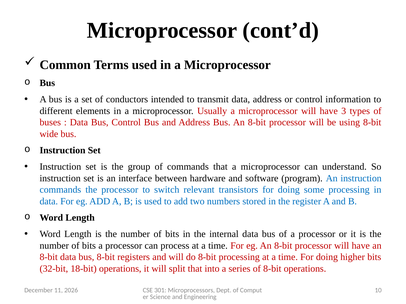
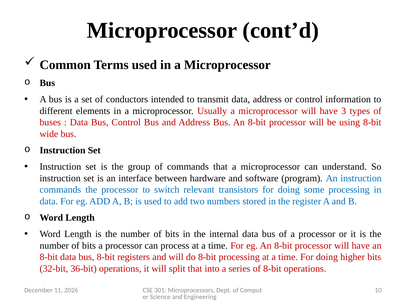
18-bit: 18-bit -> 36-bit
